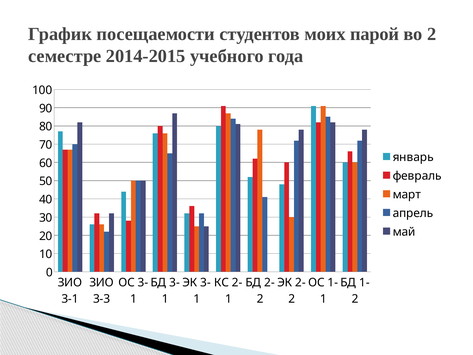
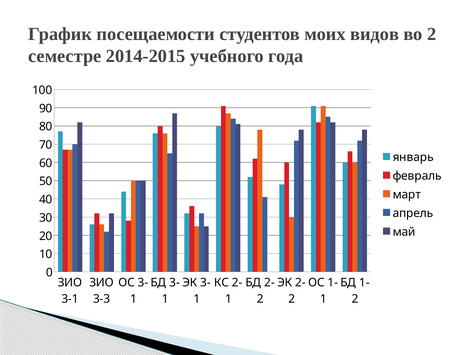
парой: парой -> видов
